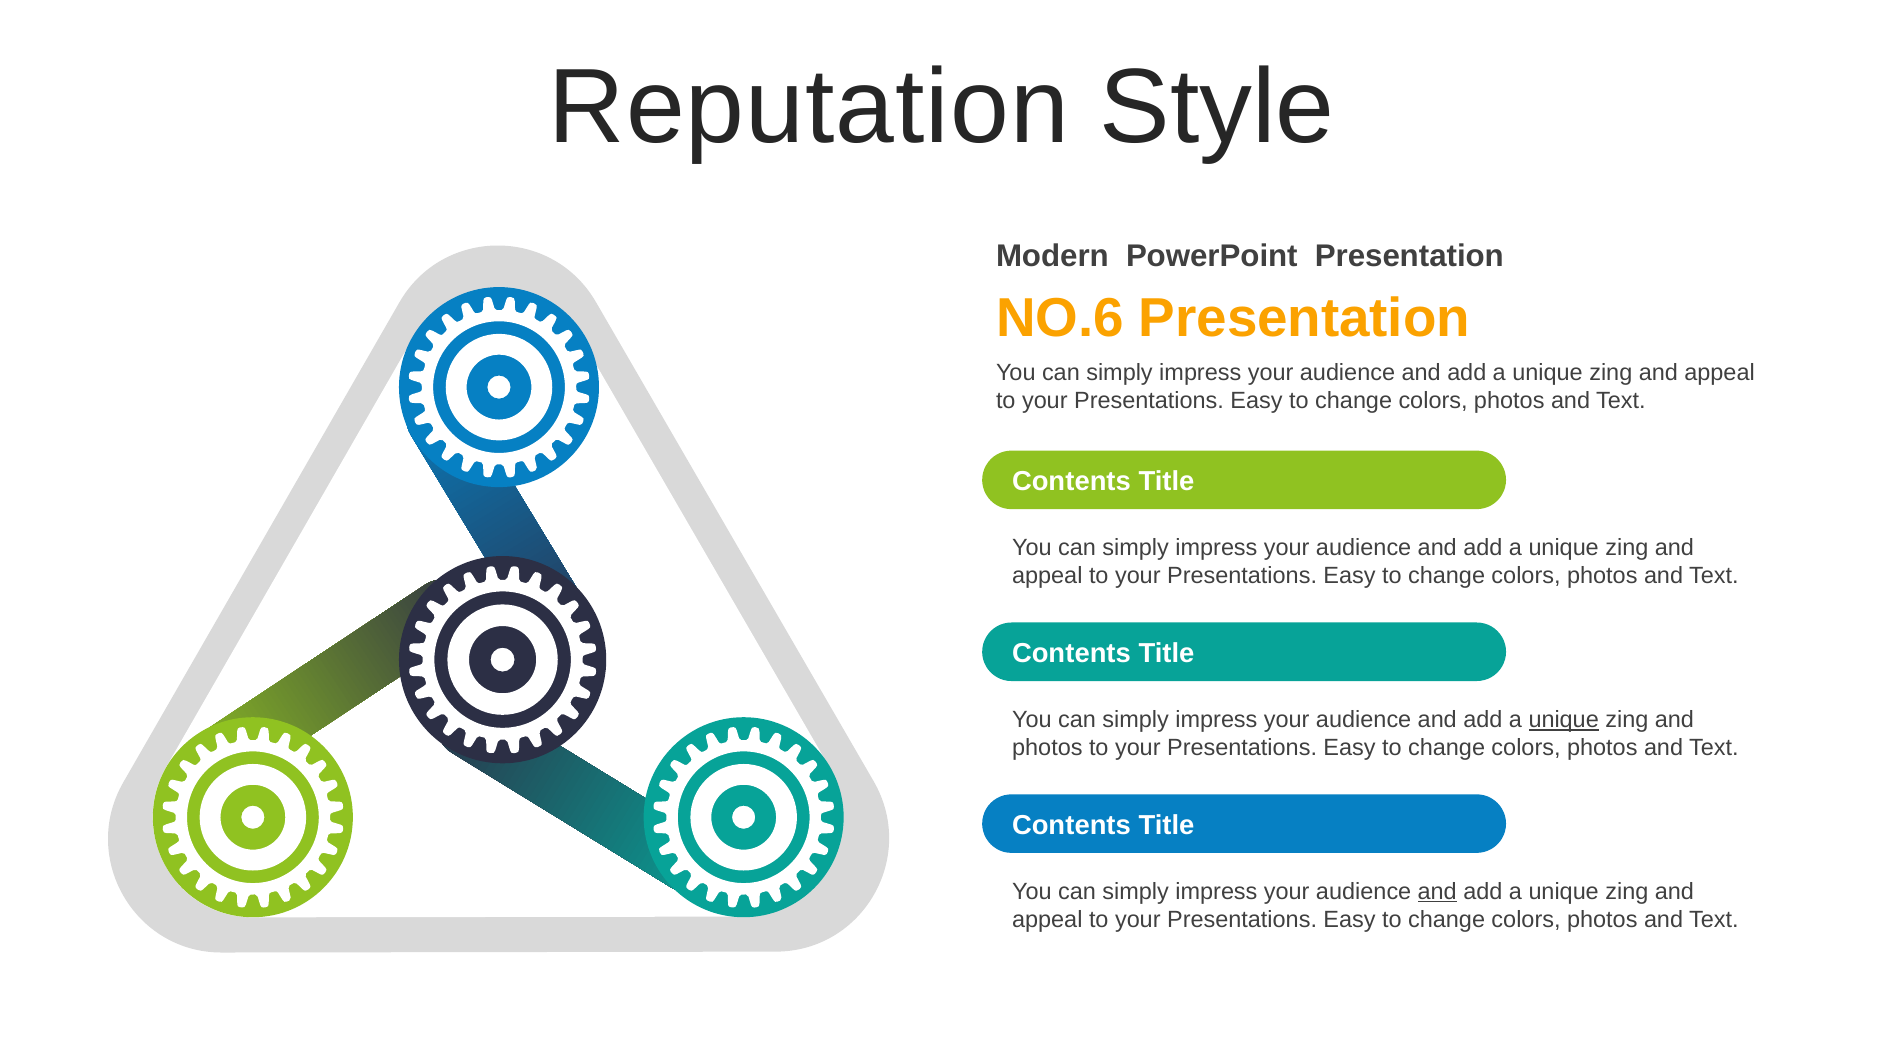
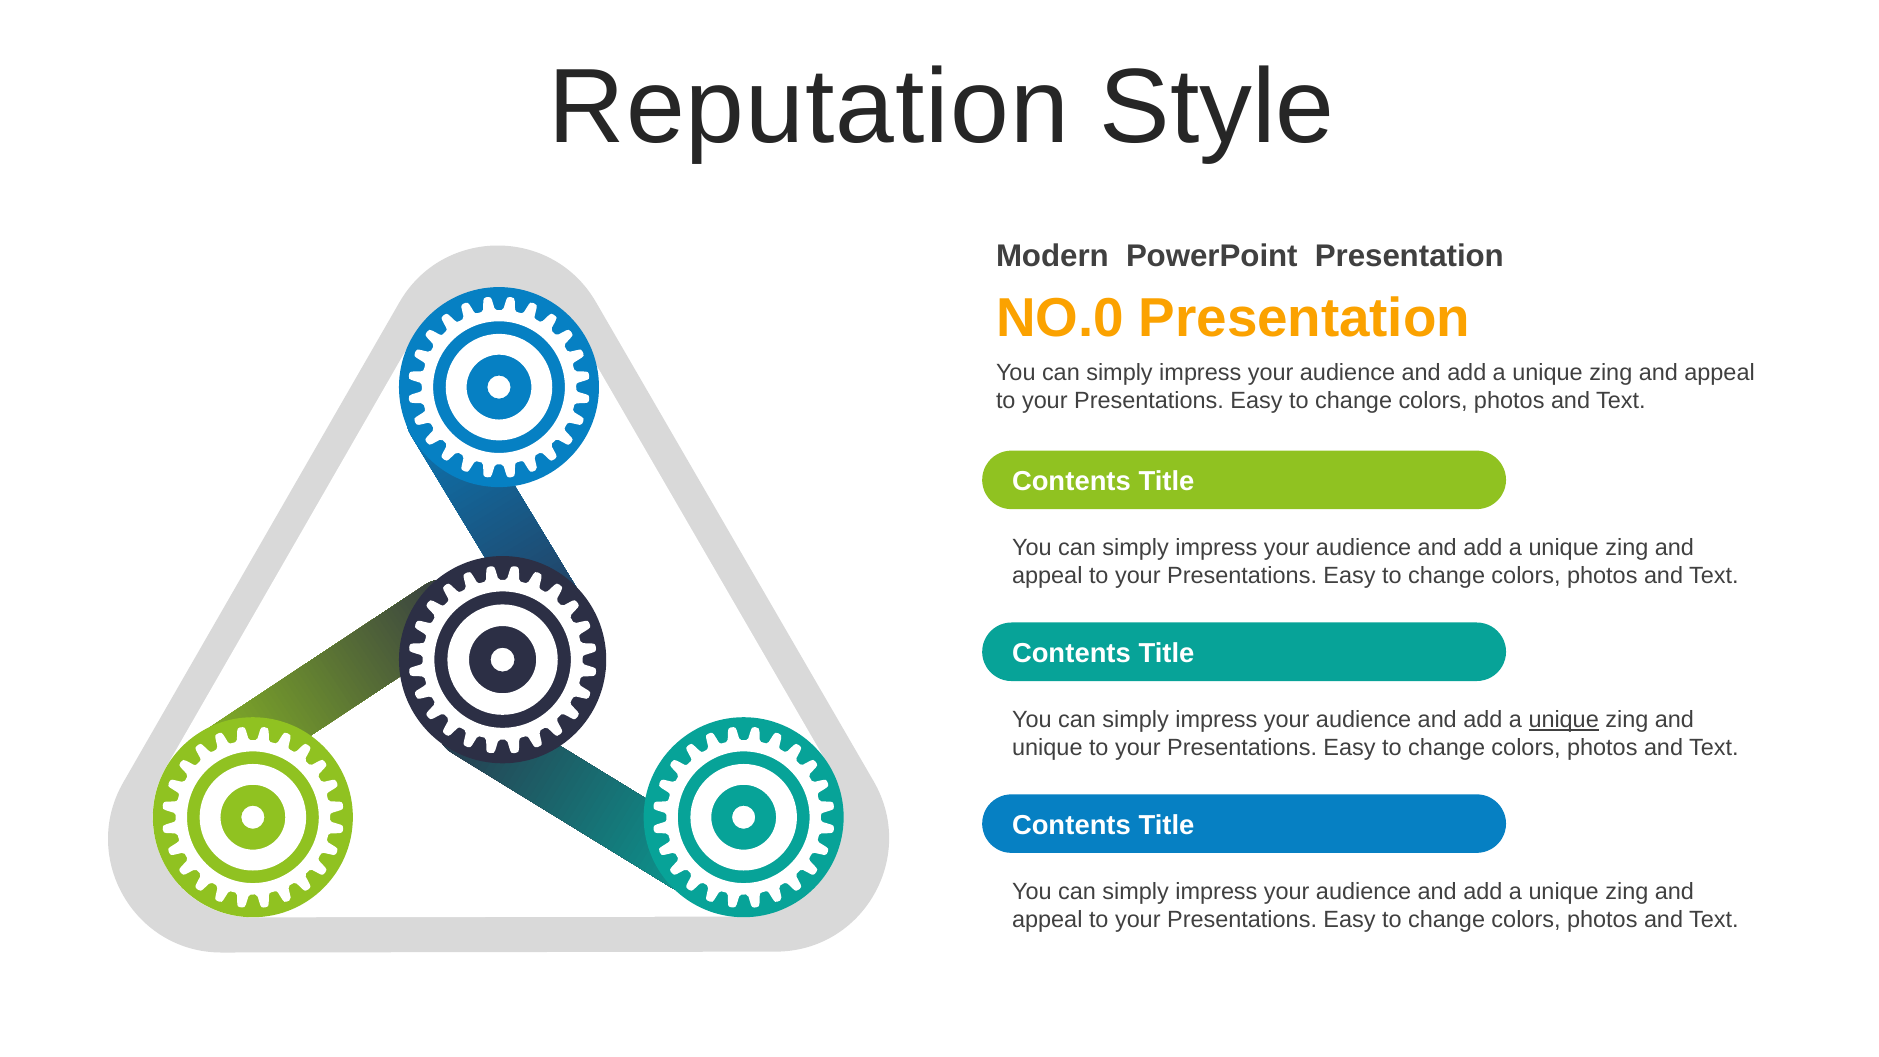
NO.6: NO.6 -> NO.0
photos at (1047, 748): photos -> unique
and at (1437, 892) underline: present -> none
